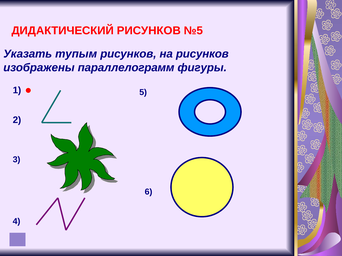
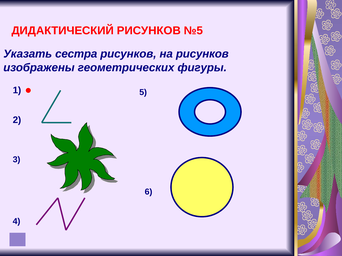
тупым: тупым -> сестра
параллелограмм: параллелограмм -> геометрических
